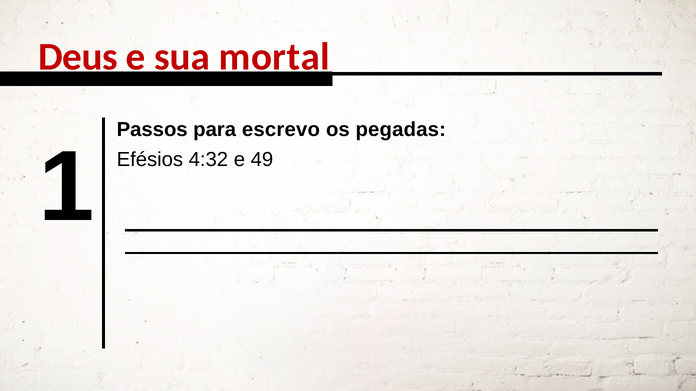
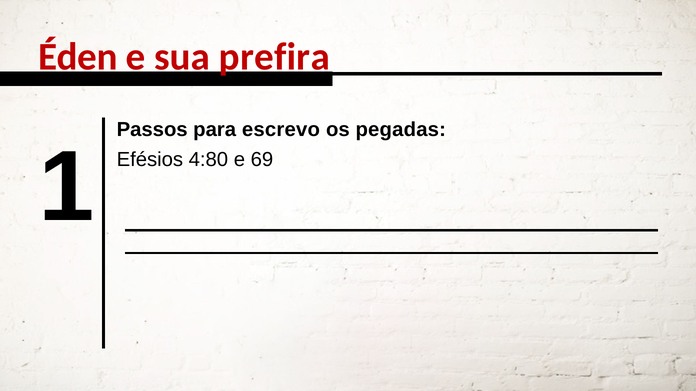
Deus: Deus -> Éden
mortal: mortal -> prefira
4:32: 4:32 -> 4:80
49: 49 -> 69
